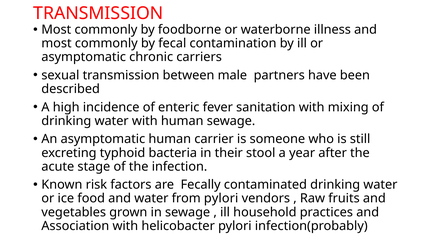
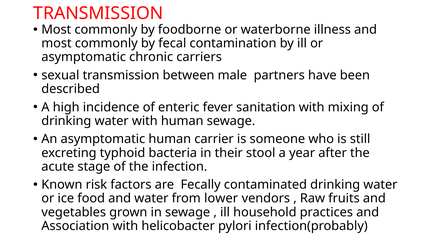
from pylori: pylori -> lower
